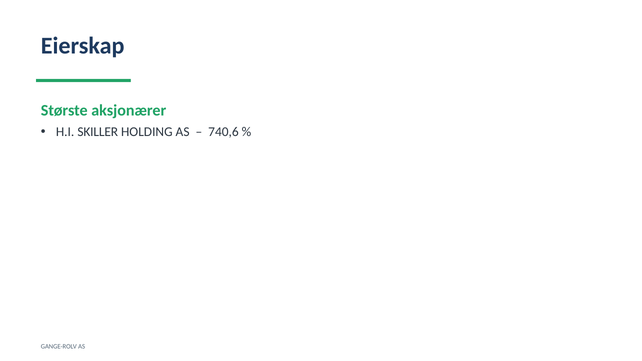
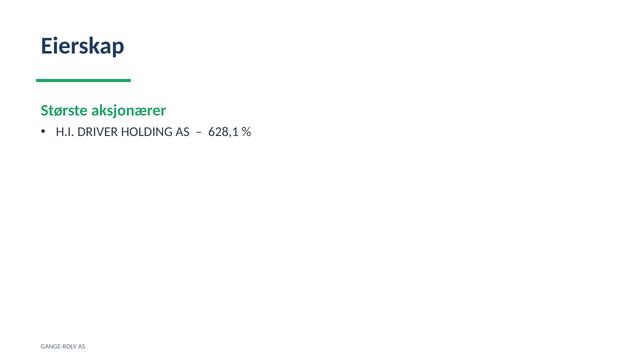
SKILLER: SKILLER -> DRIVER
740,6: 740,6 -> 628,1
